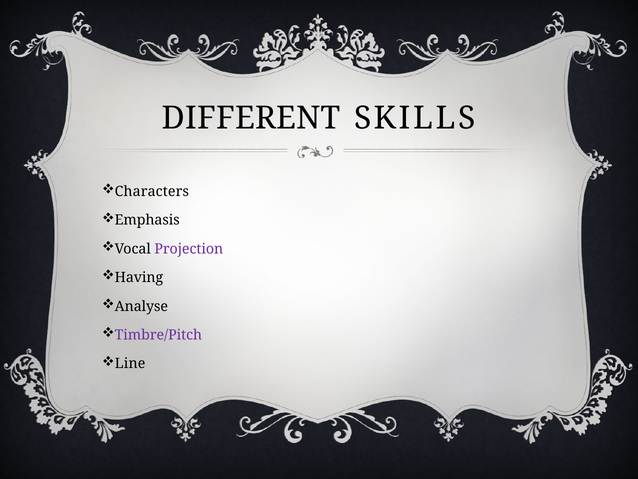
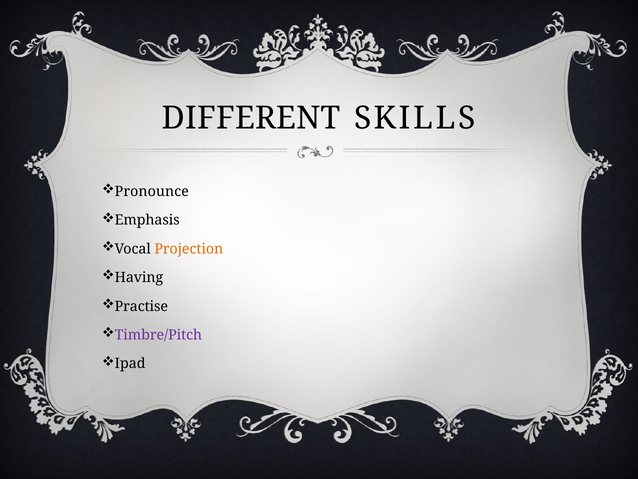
Characters: Characters -> Pronounce
Projection colour: purple -> orange
Analyse: Analyse -> Practise
Line: Line -> Ipad
